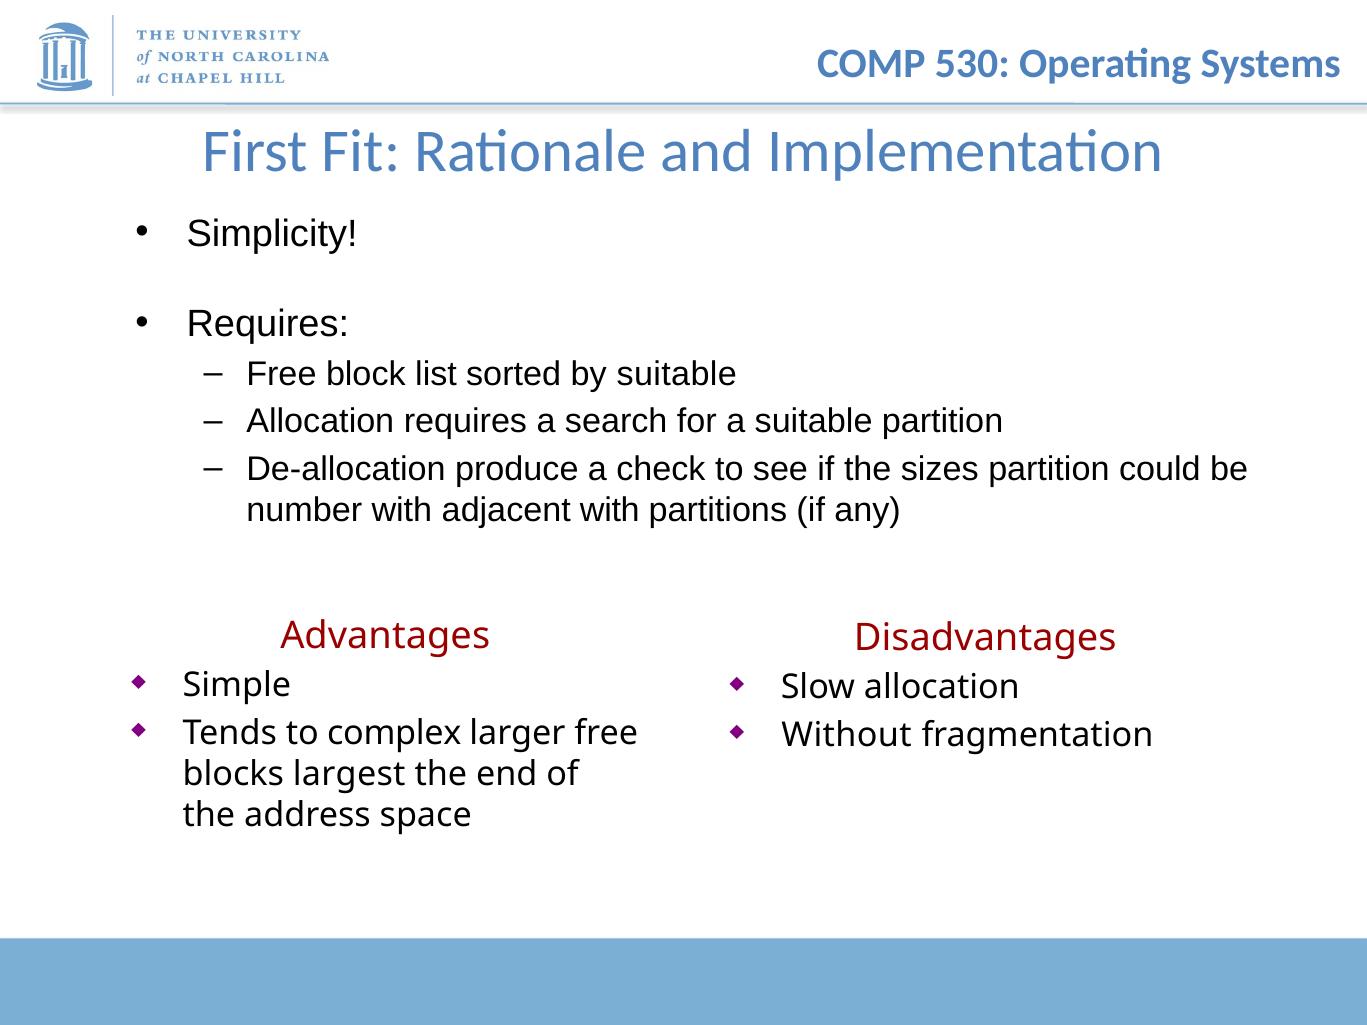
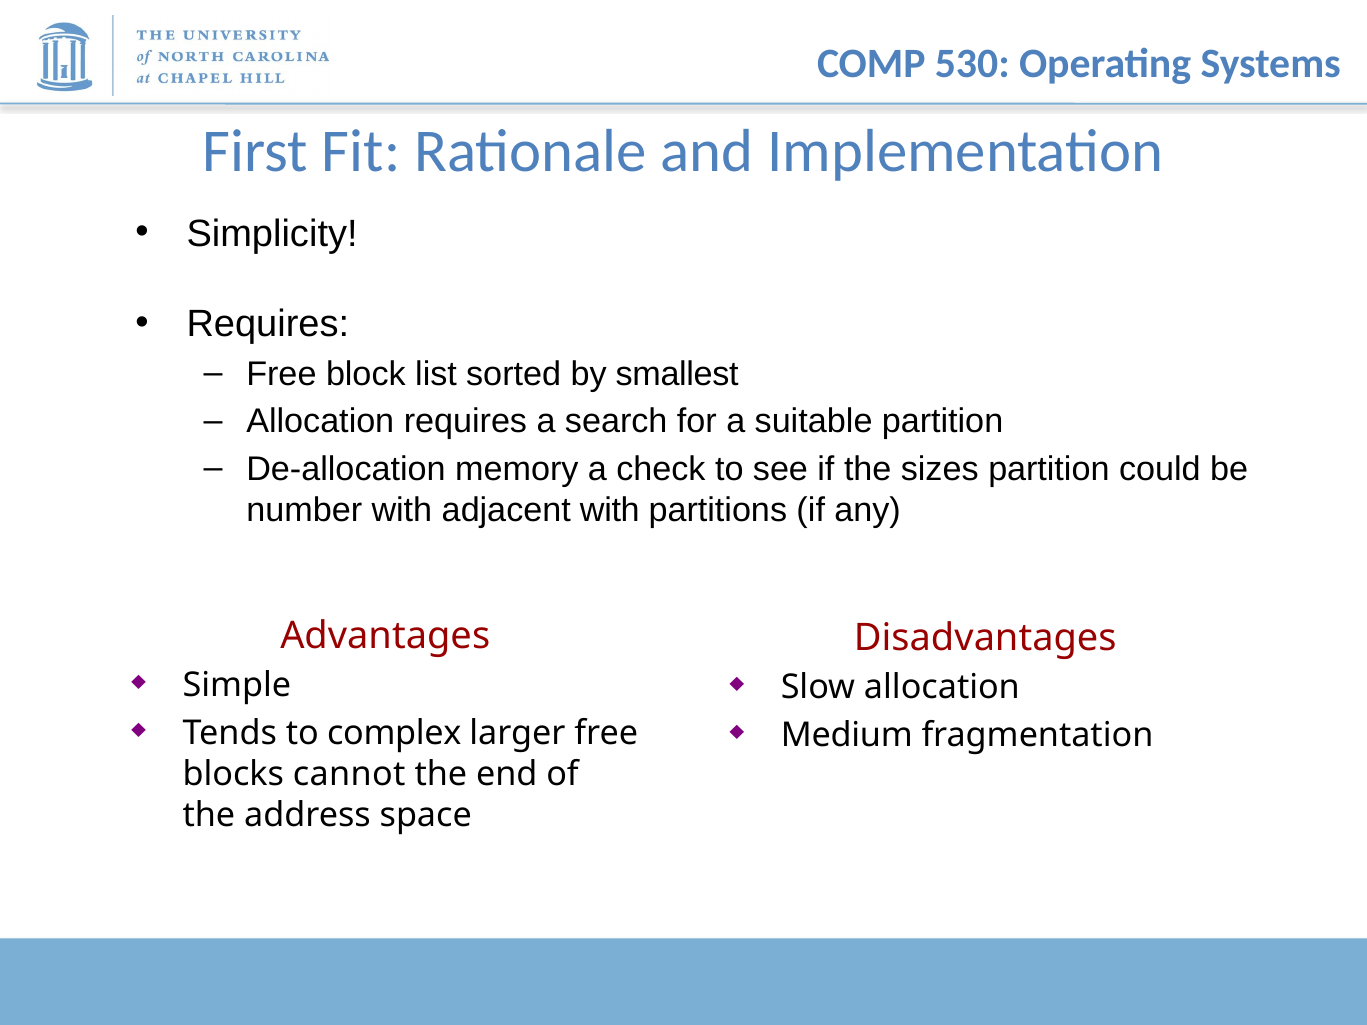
by suitable: suitable -> smallest
produce: produce -> memory
Without: Without -> Medium
largest: largest -> cannot
